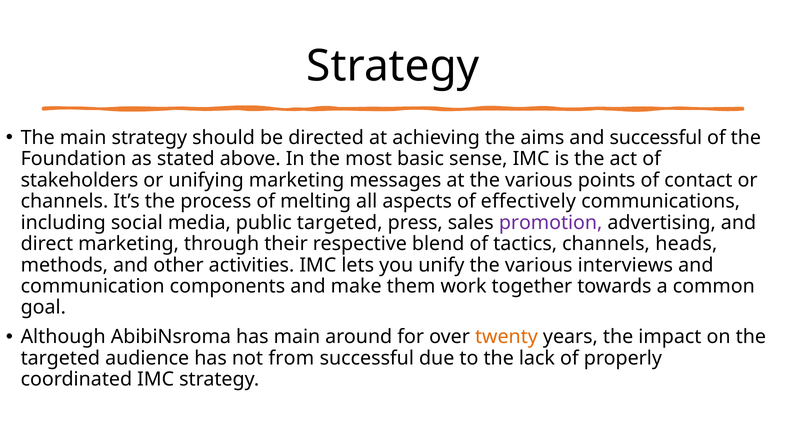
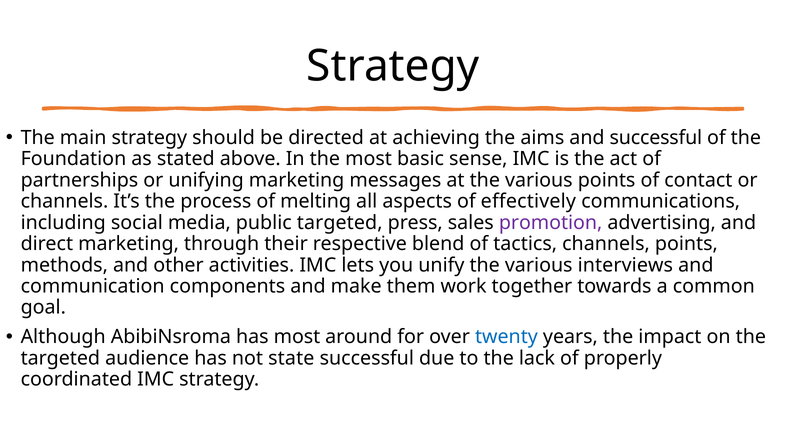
stakeholders: stakeholders -> partnerships
channels heads: heads -> points
has main: main -> most
twenty colour: orange -> blue
from: from -> state
